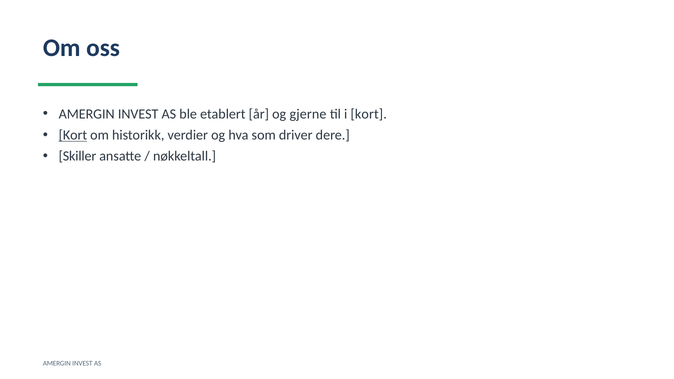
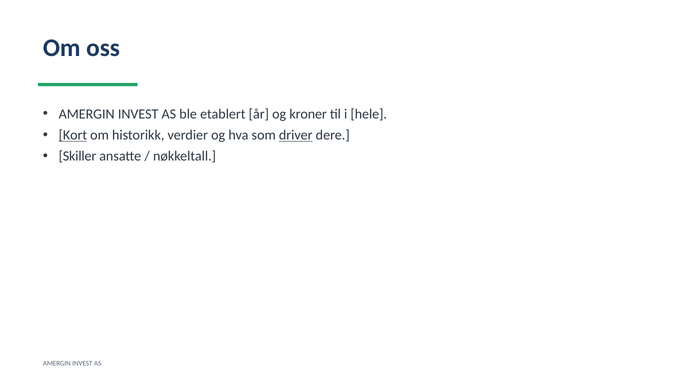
gjerne: gjerne -> kroner
i kort: kort -> hele
driver underline: none -> present
